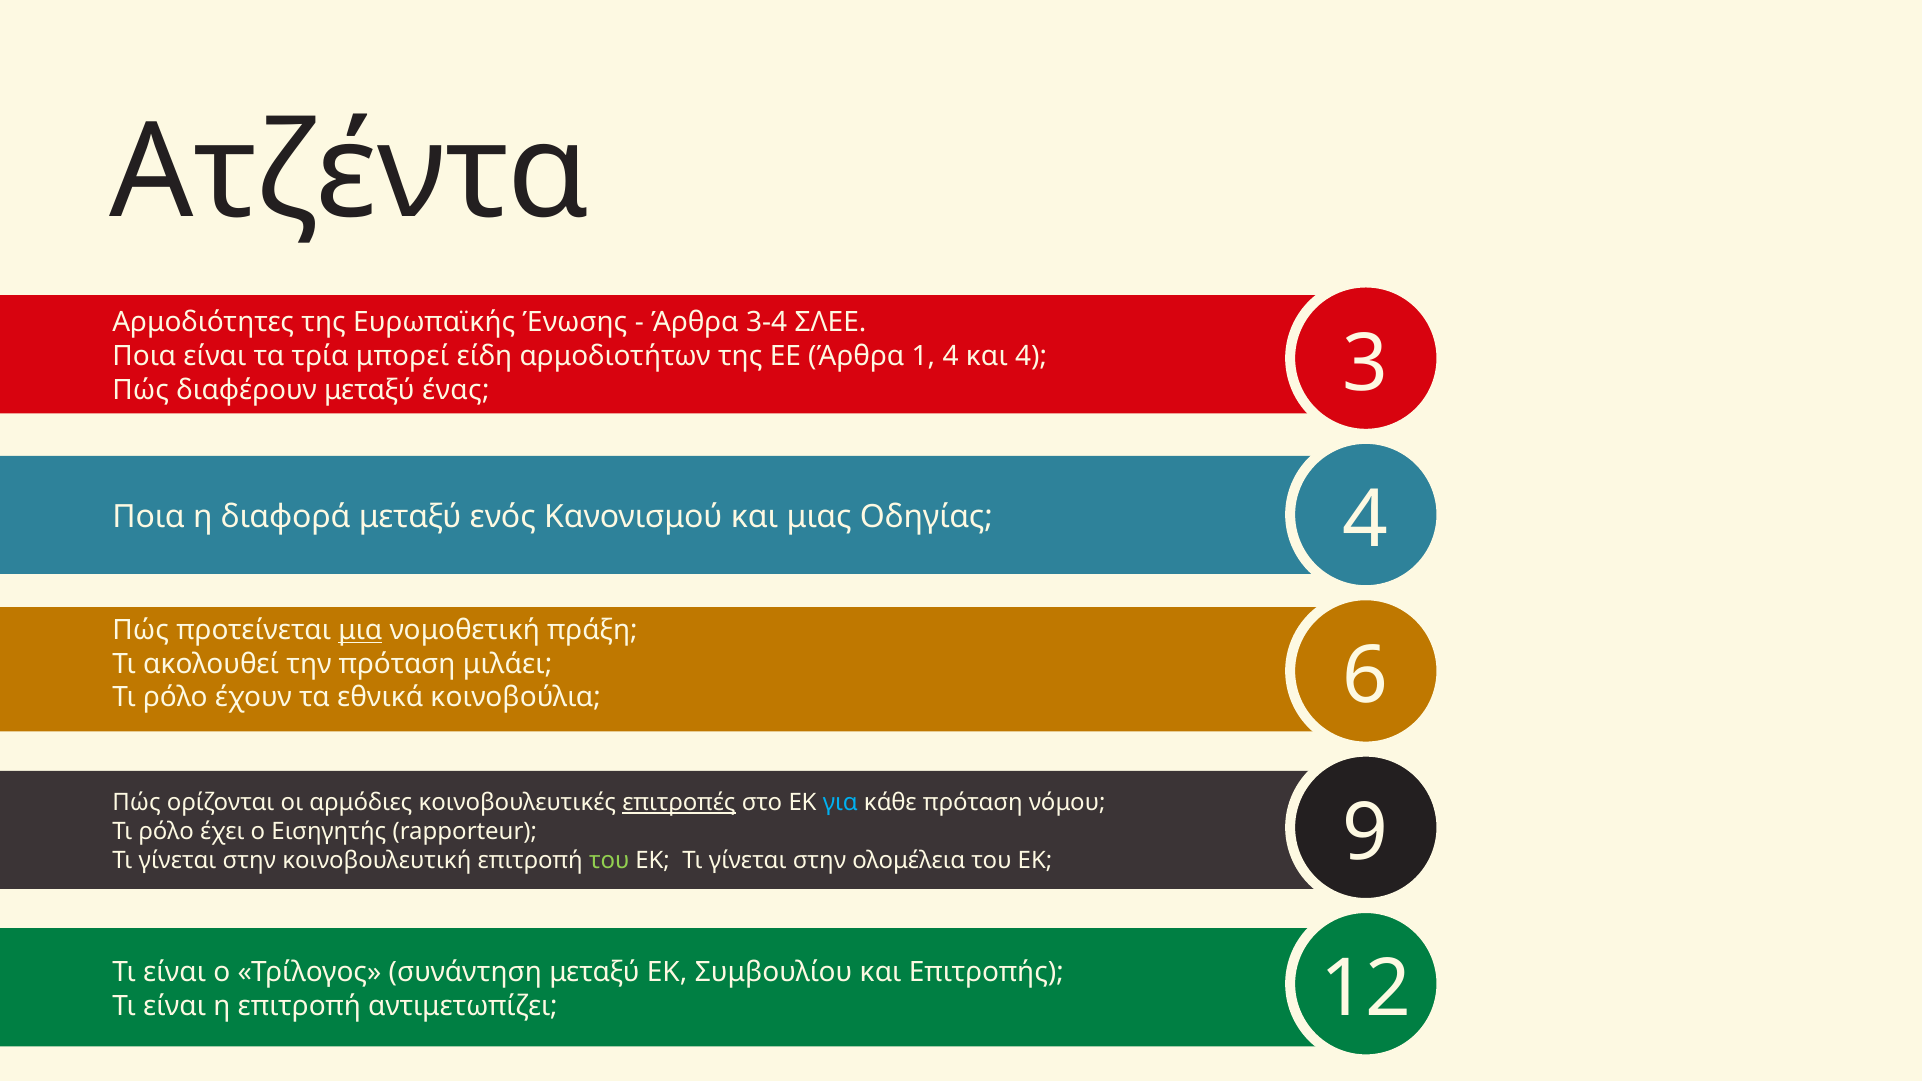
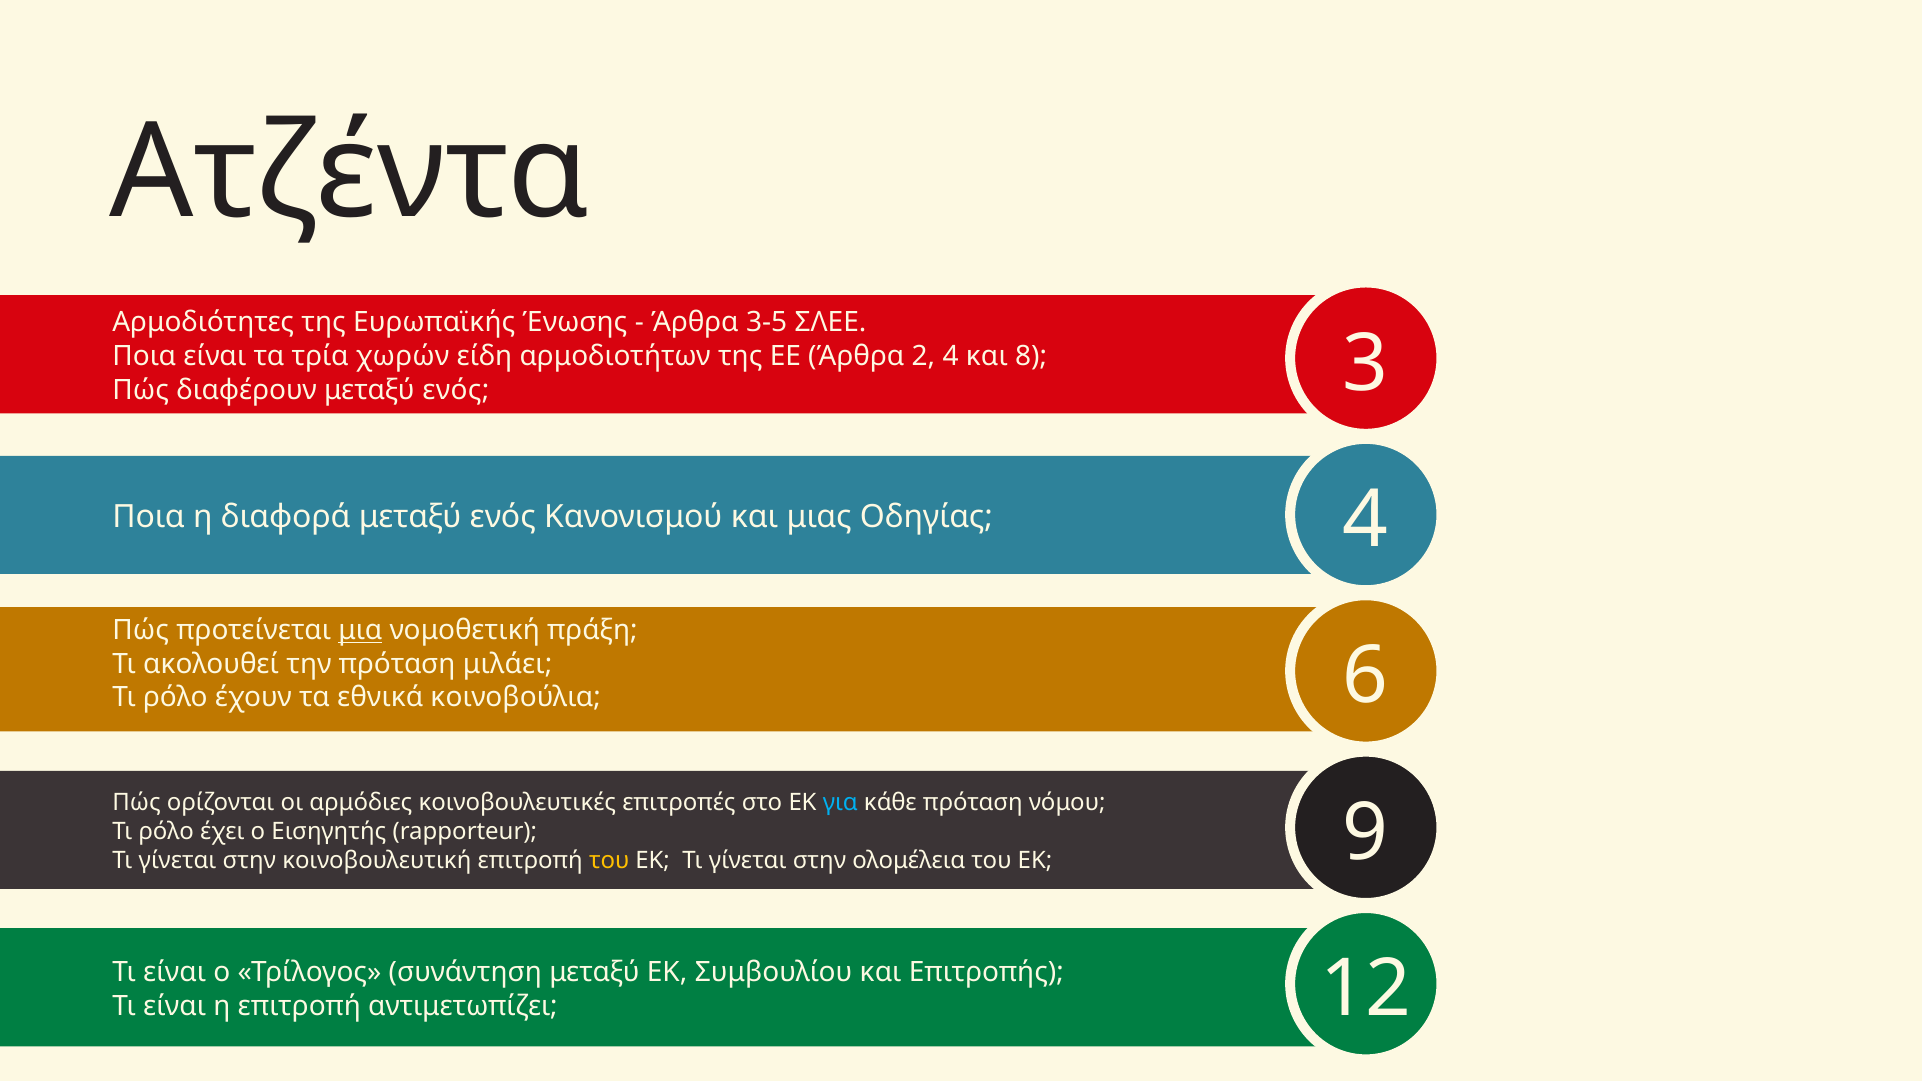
3-4: 3-4 -> 3-5
μπορεί: μπορεί -> χωρών
1: 1 -> 2
και 4: 4 -> 8
διαφέρουν μεταξύ ένας: ένας -> ενός
επιτροπές underline: present -> none
του at (609, 860) colour: light green -> yellow
